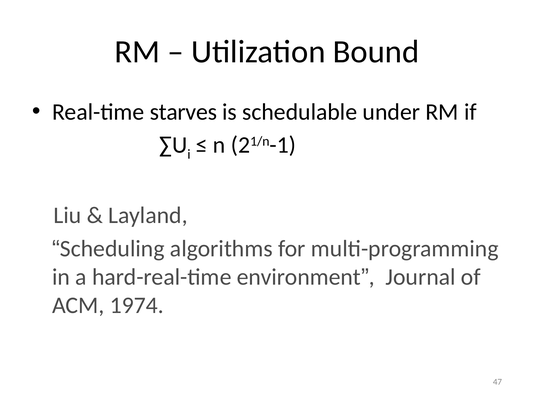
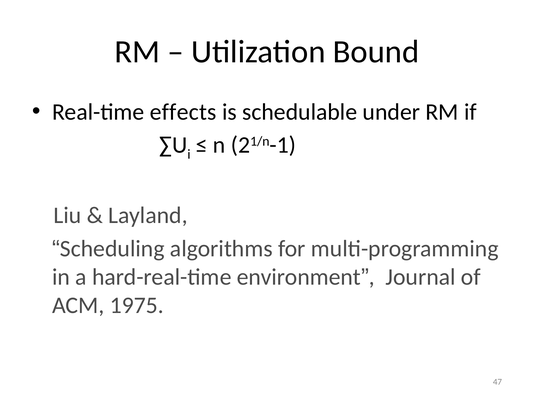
starves: starves -> effects
1974: 1974 -> 1975
